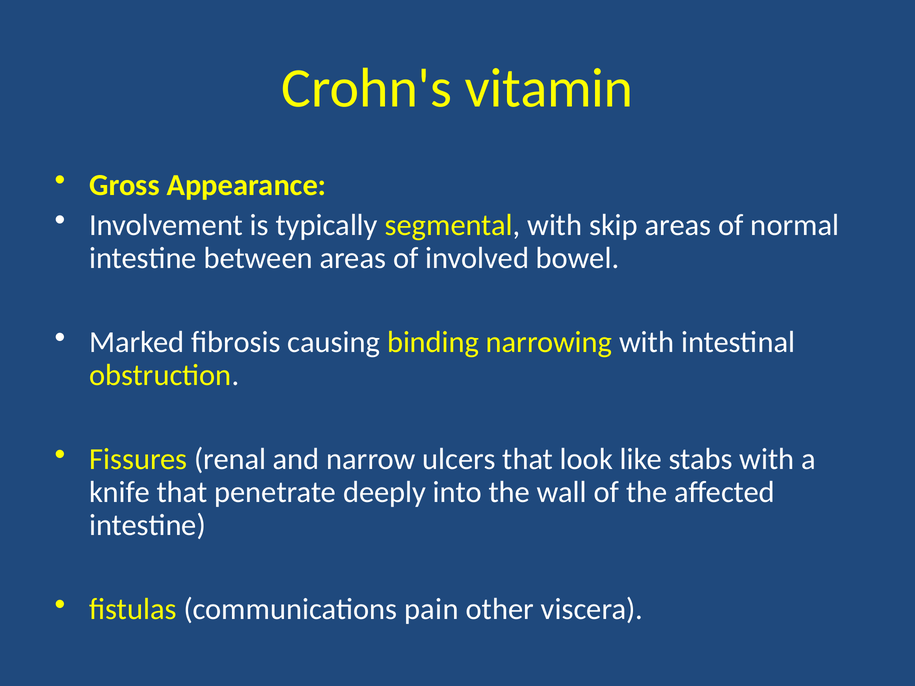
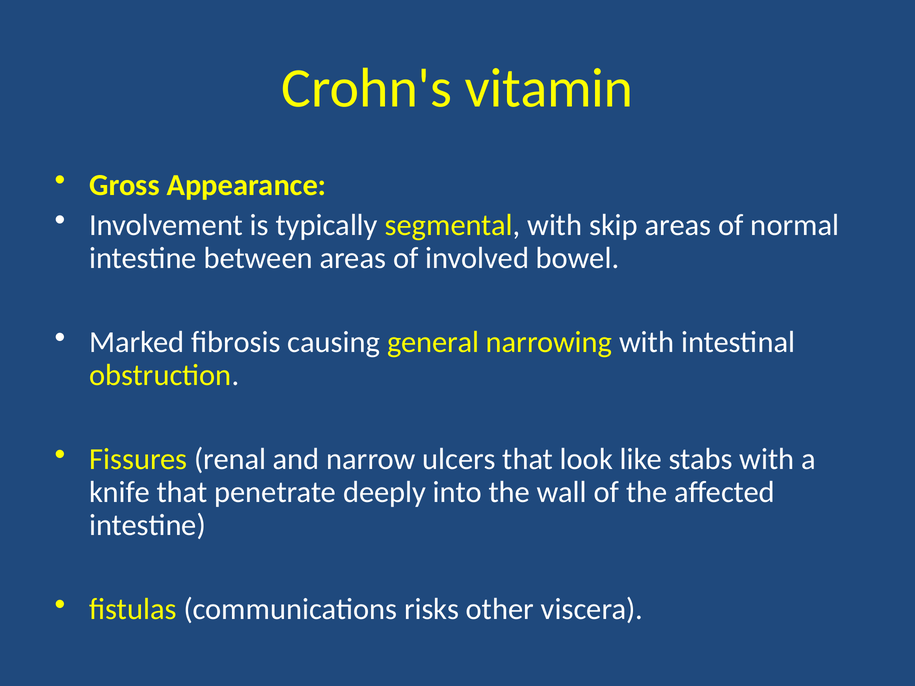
binding: binding -> general
pain: pain -> risks
